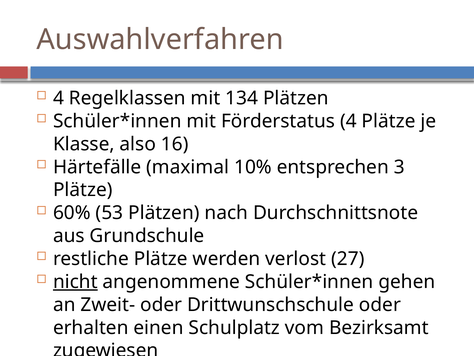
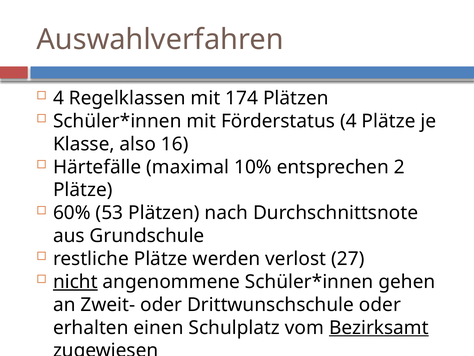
134: 134 -> 174
3: 3 -> 2
Bezirksamt underline: none -> present
